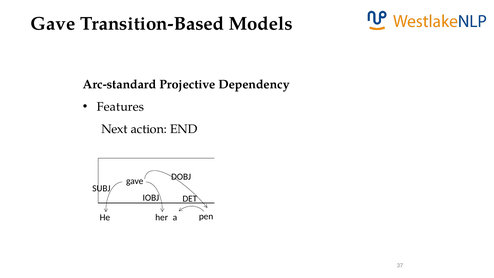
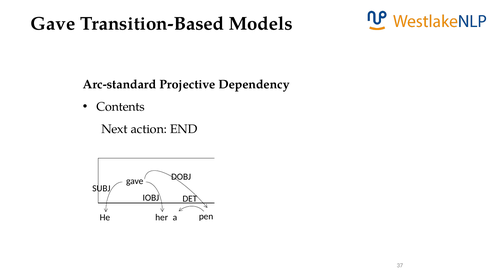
Features: Features -> Contents
